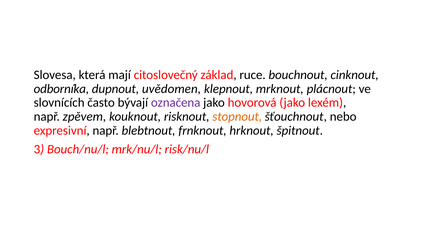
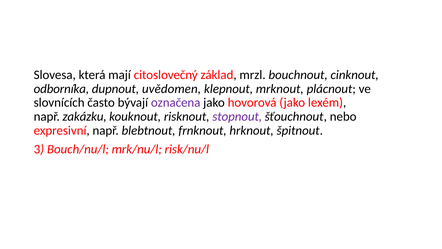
ruce: ruce -> mrzl
zpěvem: zpěvem -> zakázku
stopnout colour: orange -> purple
